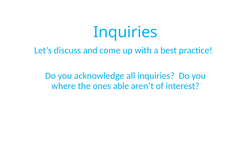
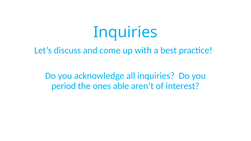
where: where -> period
